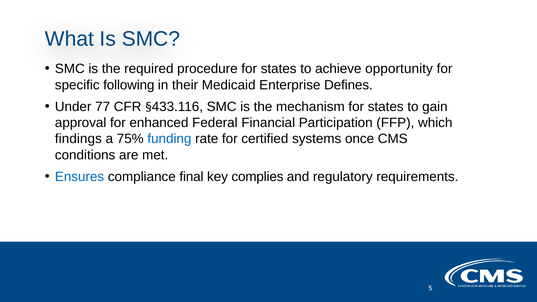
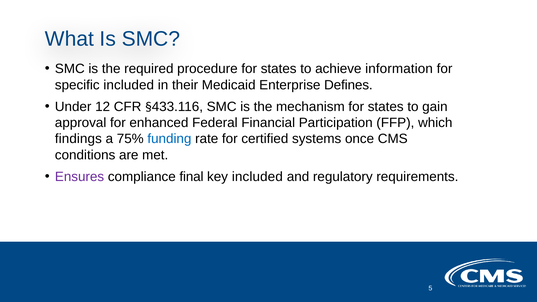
opportunity: opportunity -> information
specific following: following -> included
77: 77 -> 12
Ensures colour: blue -> purple
key complies: complies -> included
